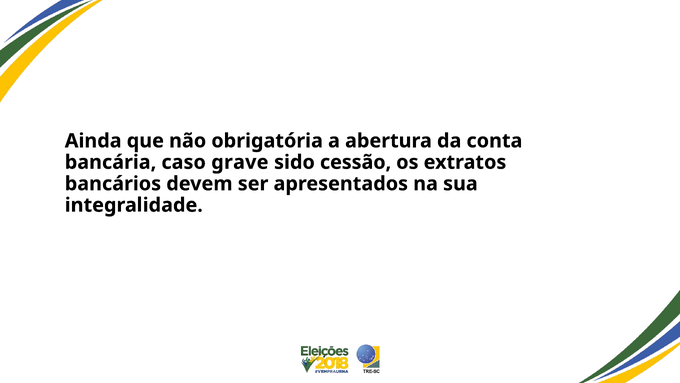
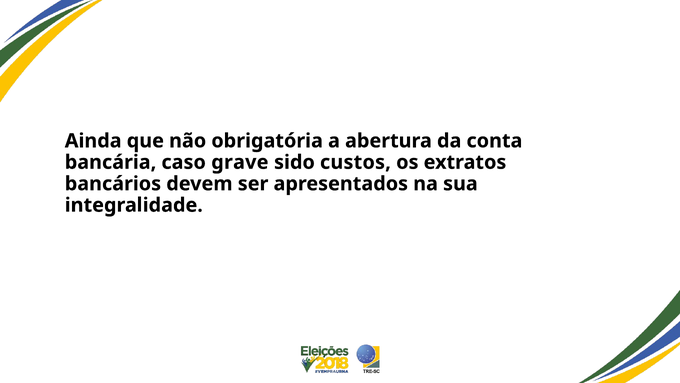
cessão: cessão -> custos
